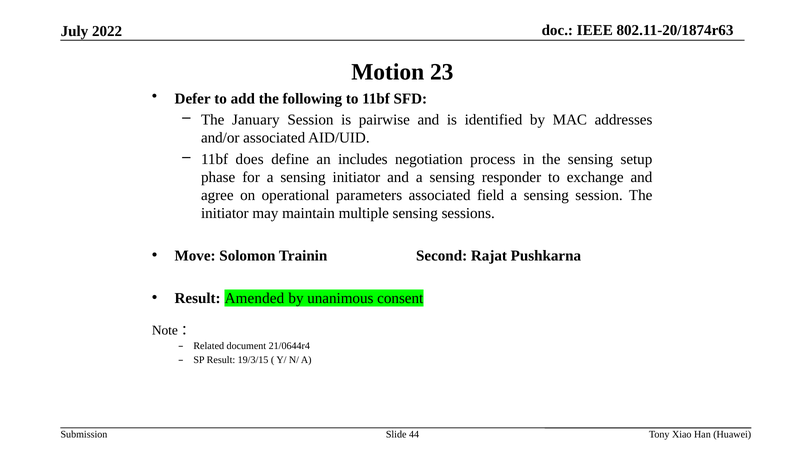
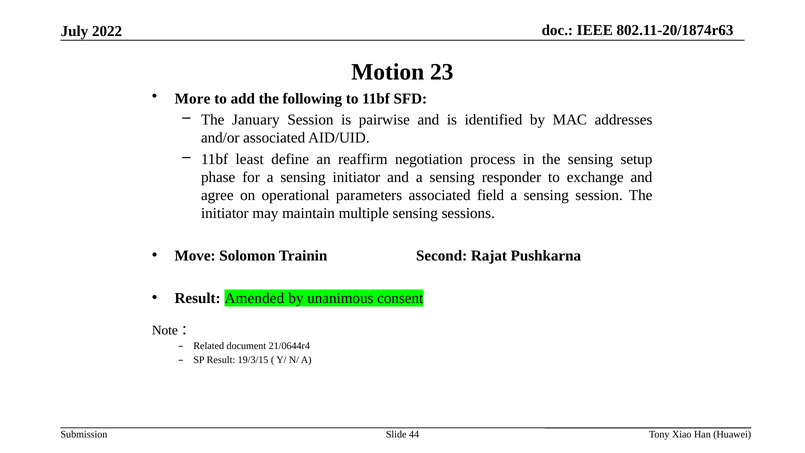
Defer: Defer -> More
does: does -> least
includes: includes -> reaffirm
